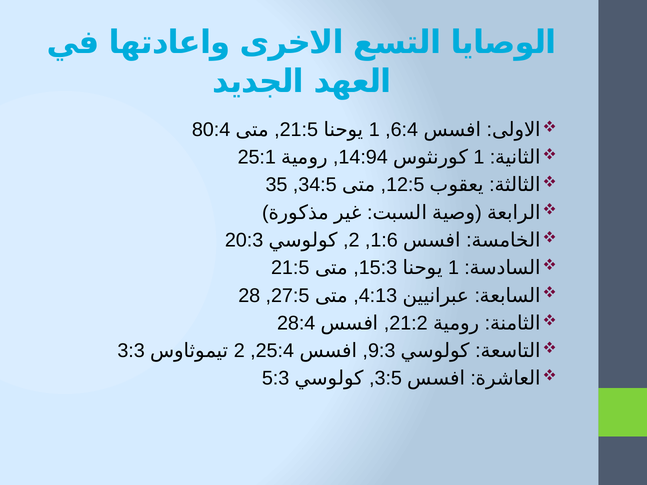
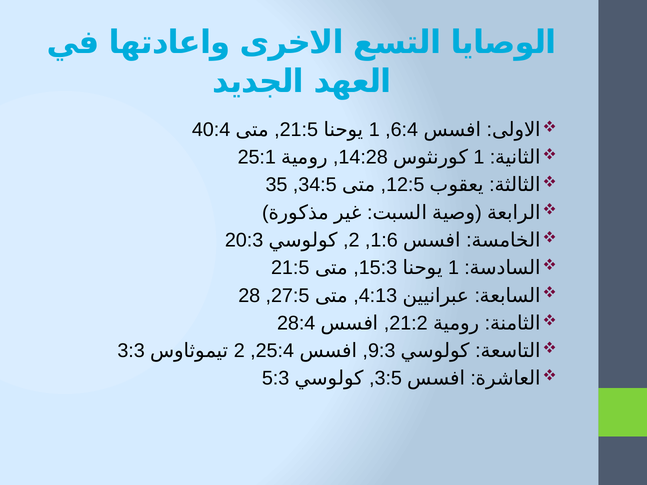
80:4: 80:4 -> 40:4
14:94: 14:94 -> 14:28
